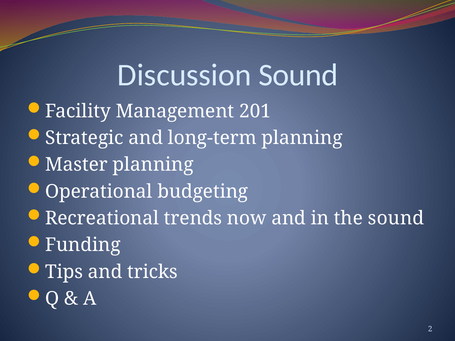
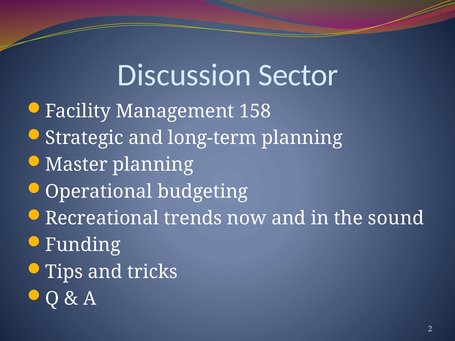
Discussion Sound: Sound -> Sector
201: 201 -> 158
